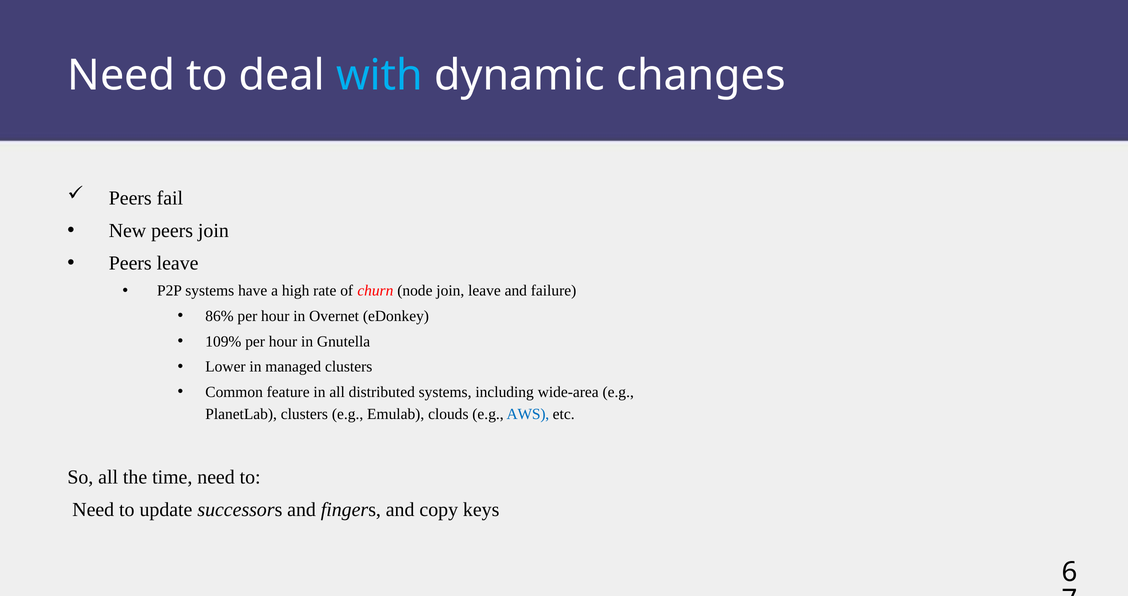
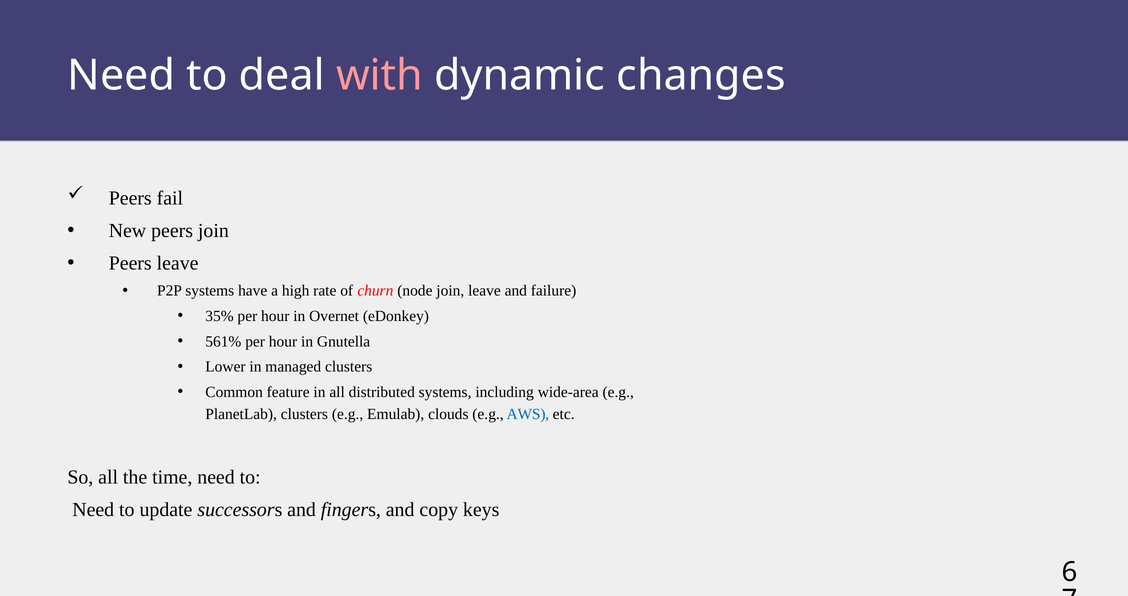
with colour: light blue -> pink
86%: 86% -> 35%
109%: 109% -> 561%
